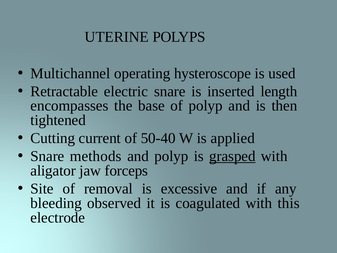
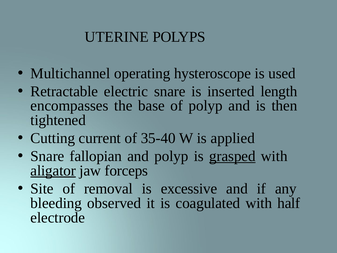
50-40: 50-40 -> 35-40
methods: methods -> fallopian
aligator underline: none -> present
this: this -> half
